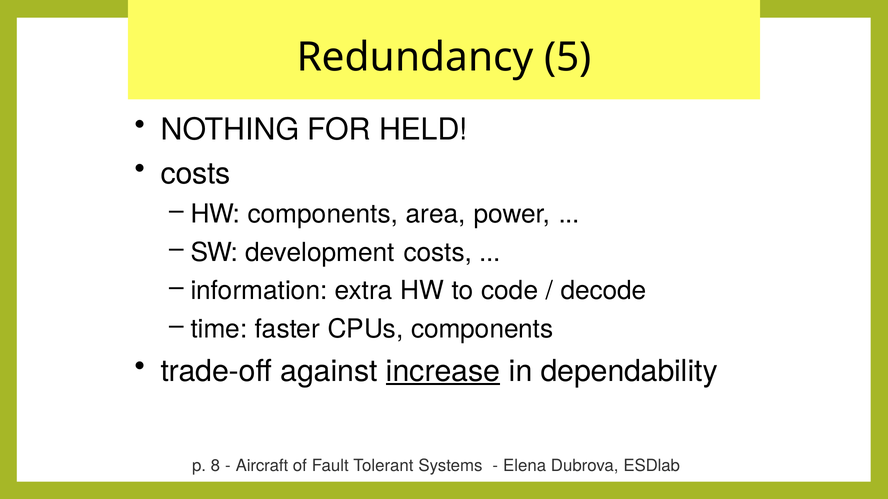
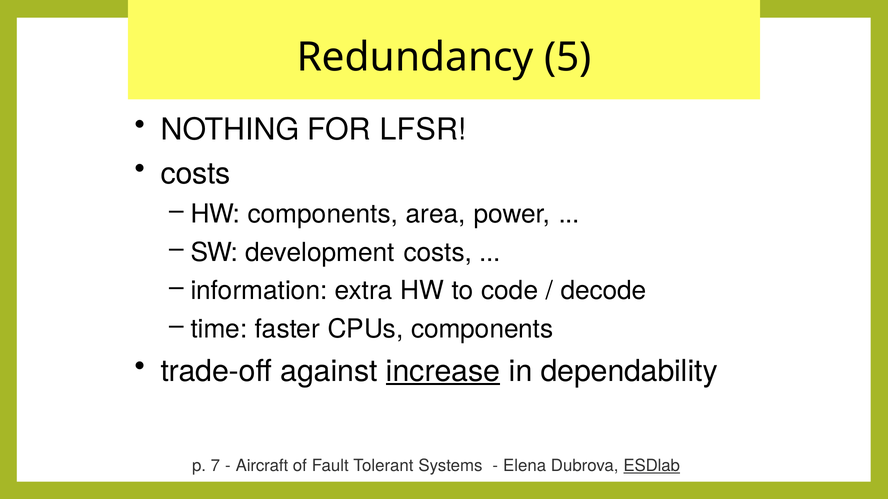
HELD: HELD -> LFSR
8: 8 -> 7
ESDlab underline: none -> present
